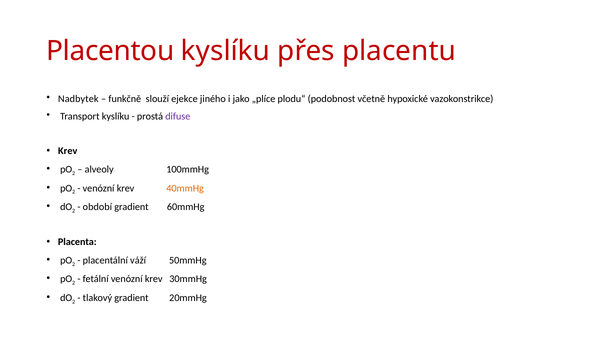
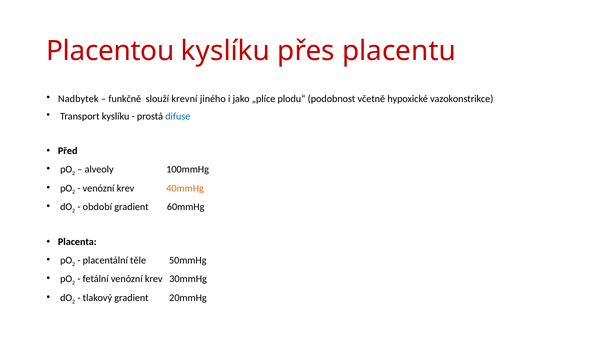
ejekce: ejekce -> krevní
difuse colour: purple -> blue
Krev at (68, 151): Krev -> Před
váží: váží -> těle
